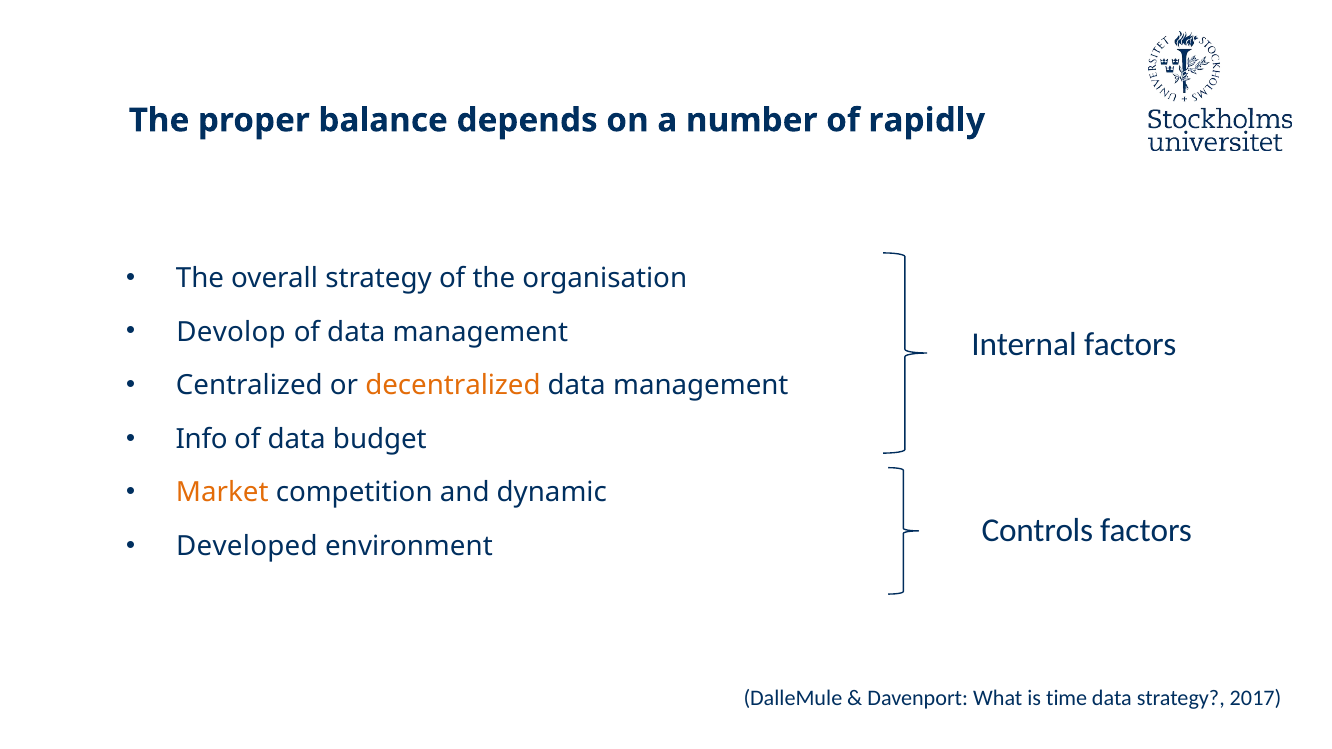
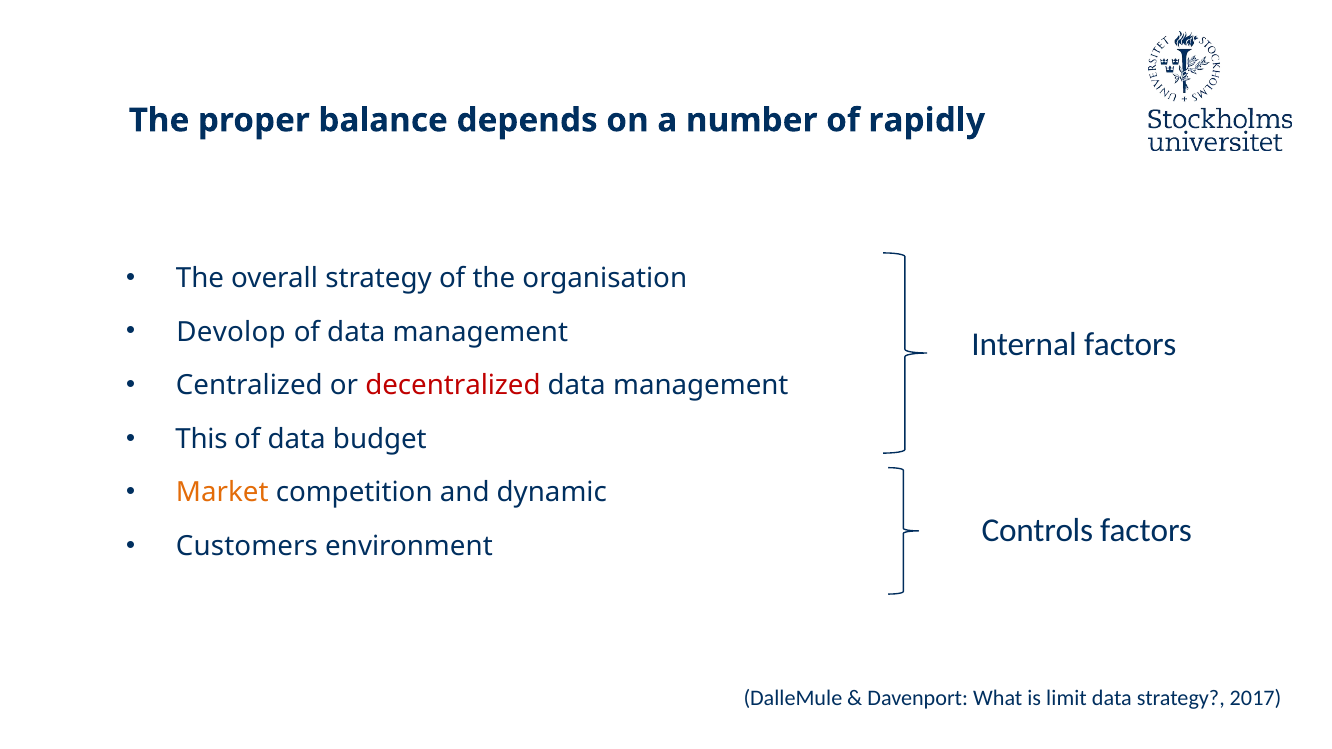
decentralized colour: orange -> red
Info: Info -> This
Developed: Developed -> Customers
time: time -> limit
